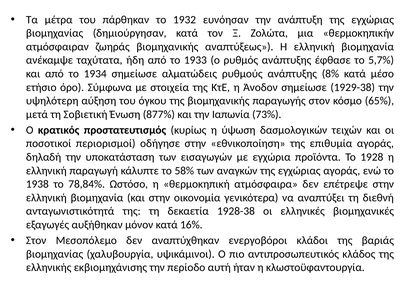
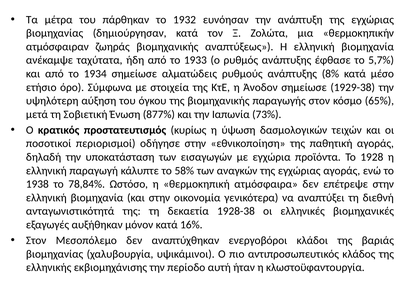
επιθυμία: επιθυμία -> παθητική
